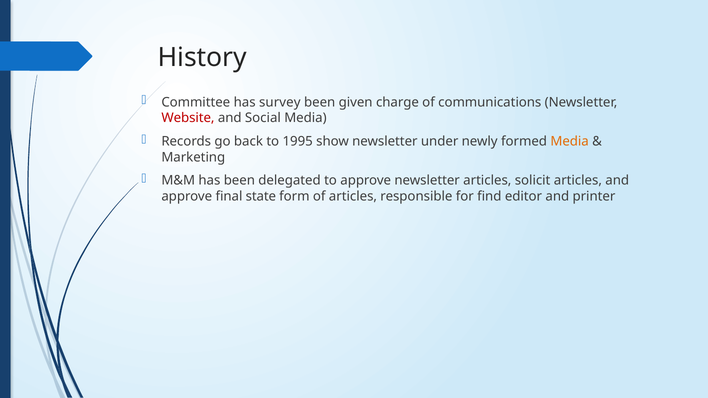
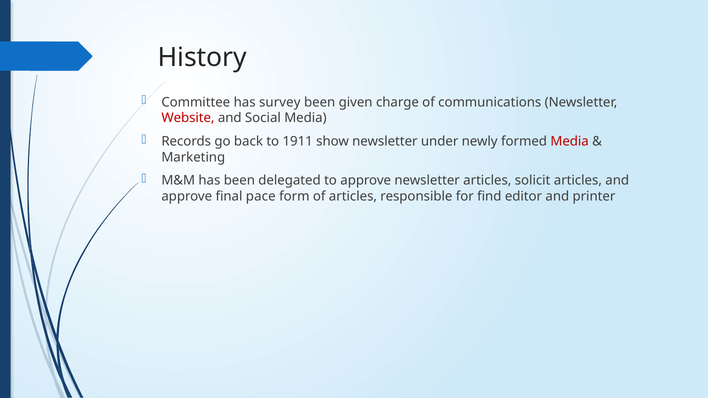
1995: 1995 -> 1911
Media at (570, 141) colour: orange -> red
state: state -> pace
